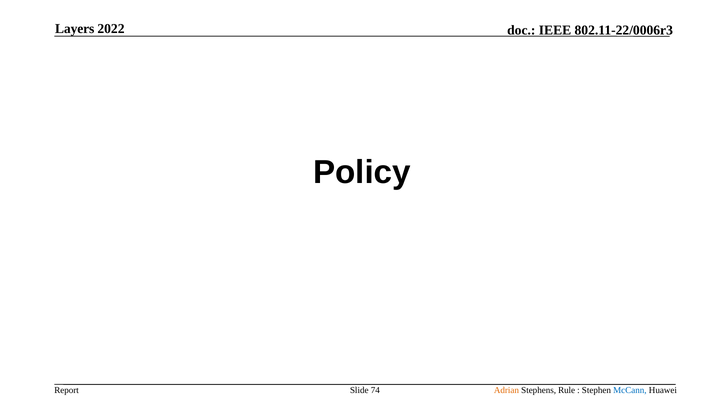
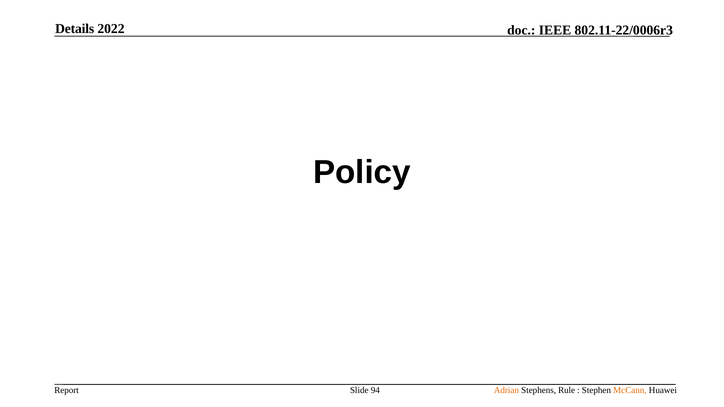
Layers: Layers -> Details
74: 74 -> 94
McCann colour: blue -> orange
